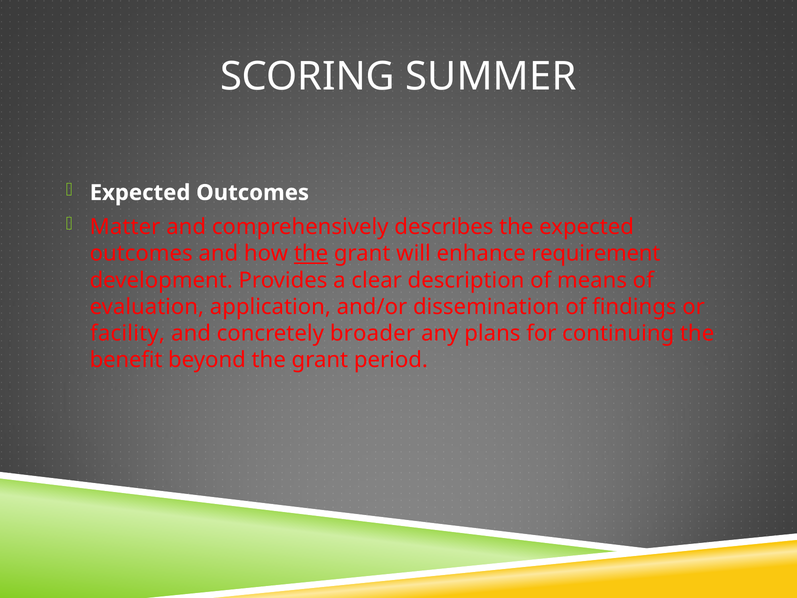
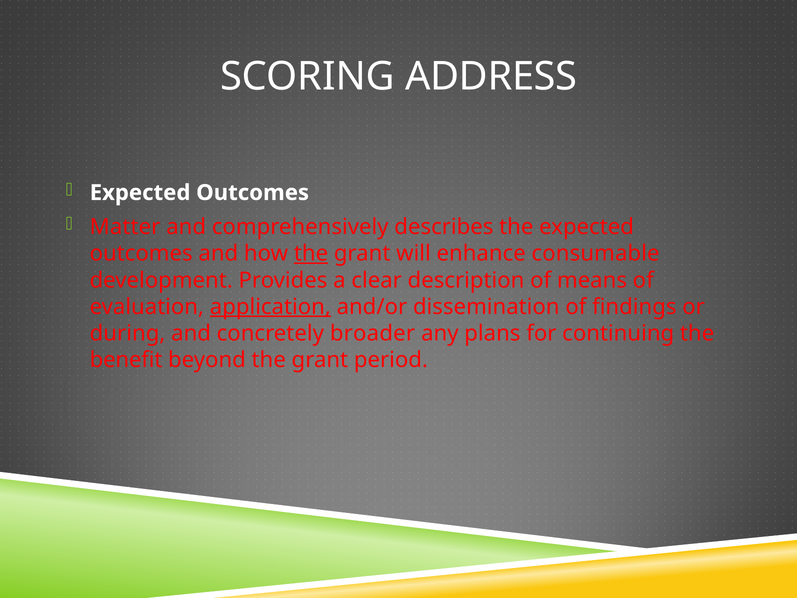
SUMMER: SUMMER -> ADDRESS
requirement: requirement -> consumable
application underline: none -> present
facility: facility -> during
